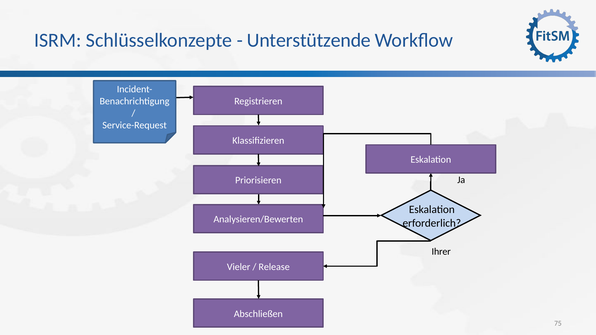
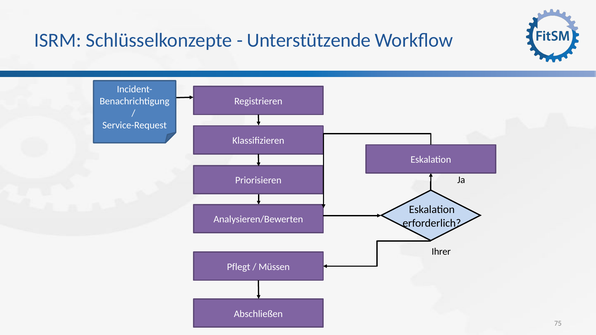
Vieler: Vieler -> Pflegt
Release: Release -> Müssen
